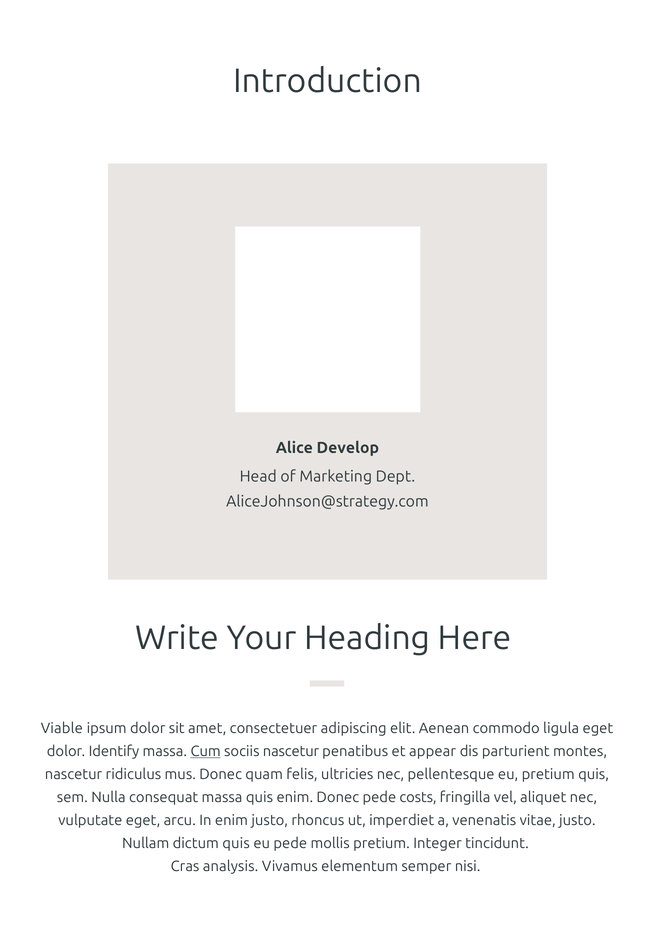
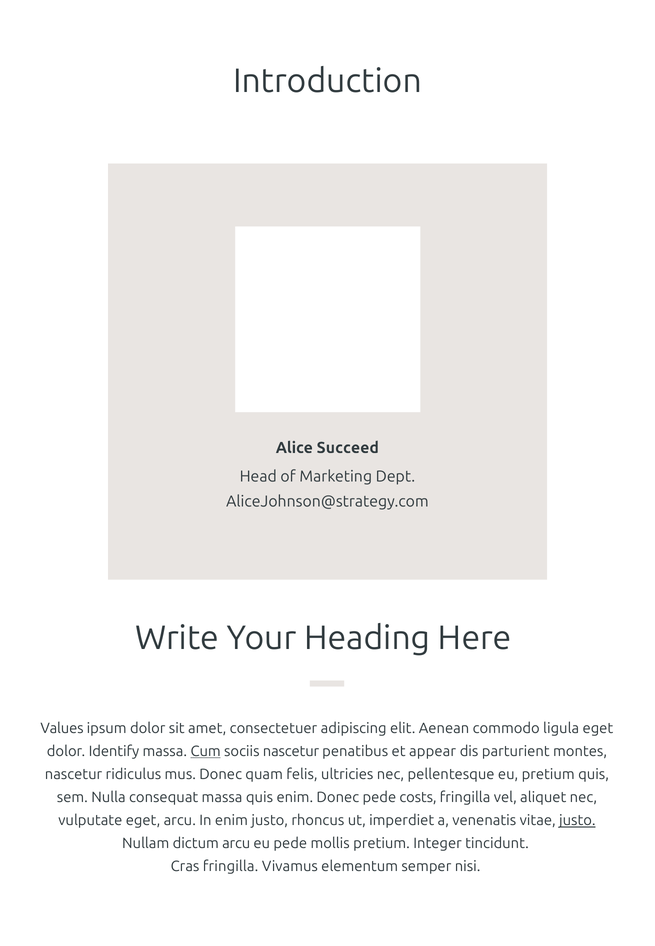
Develop: Develop -> Succeed
Viable: Viable -> Values
justo at (577, 821) underline: none -> present
dictum quis: quis -> arcu
Cras analysis: analysis -> fringilla
